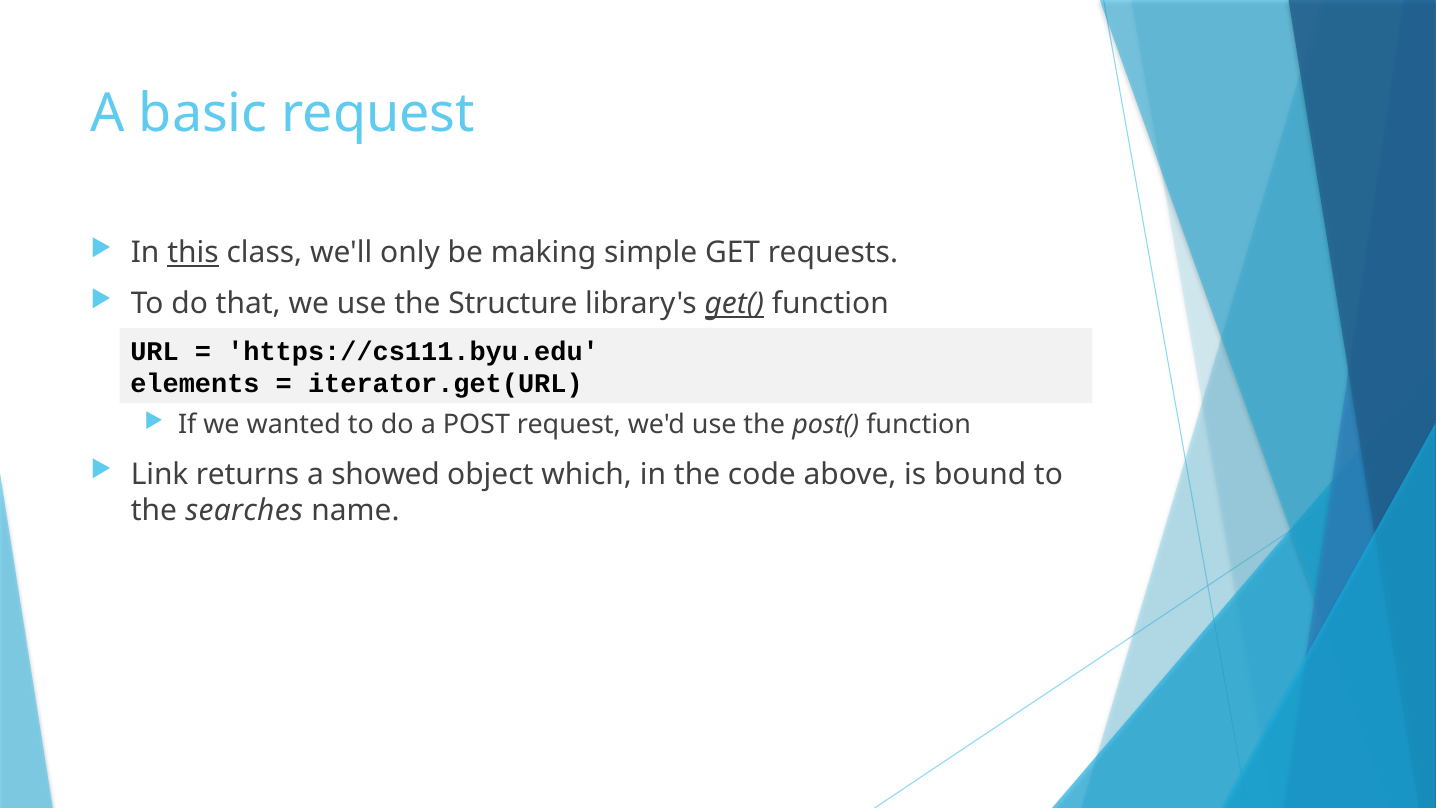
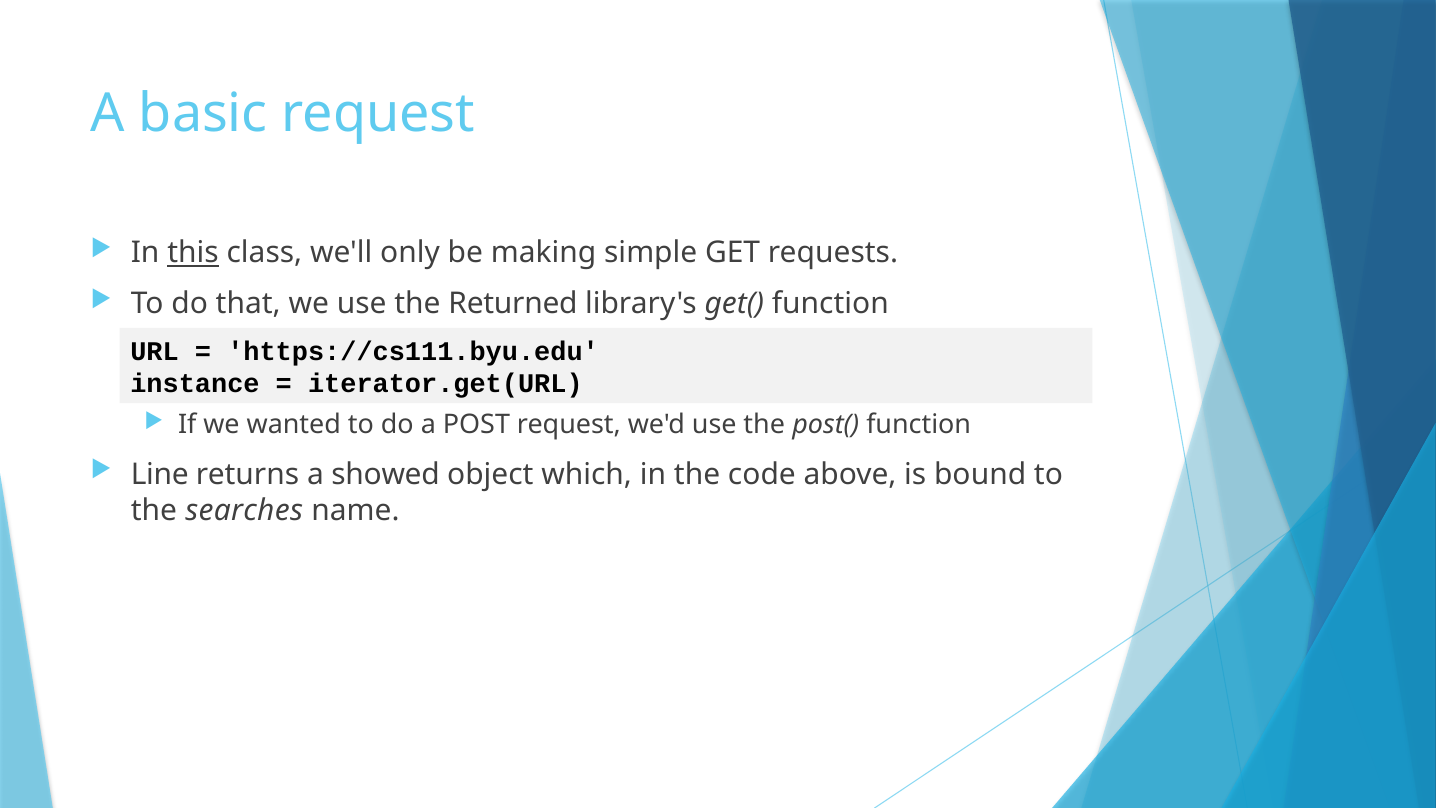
Structure: Structure -> Returned
get( underline: present -> none
elements: elements -> instance
Link: Link -> Line
